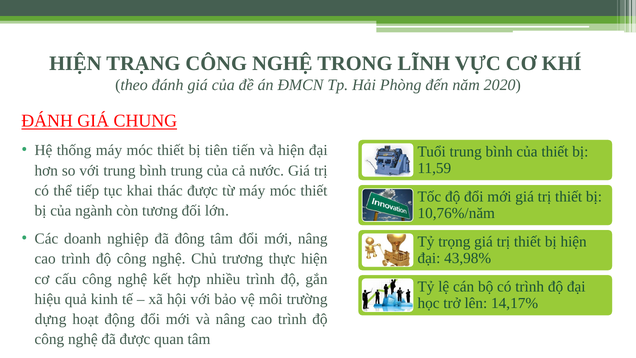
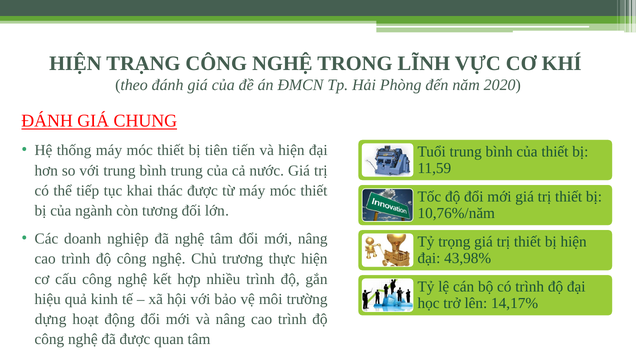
đã đông: đông -> nghệ
